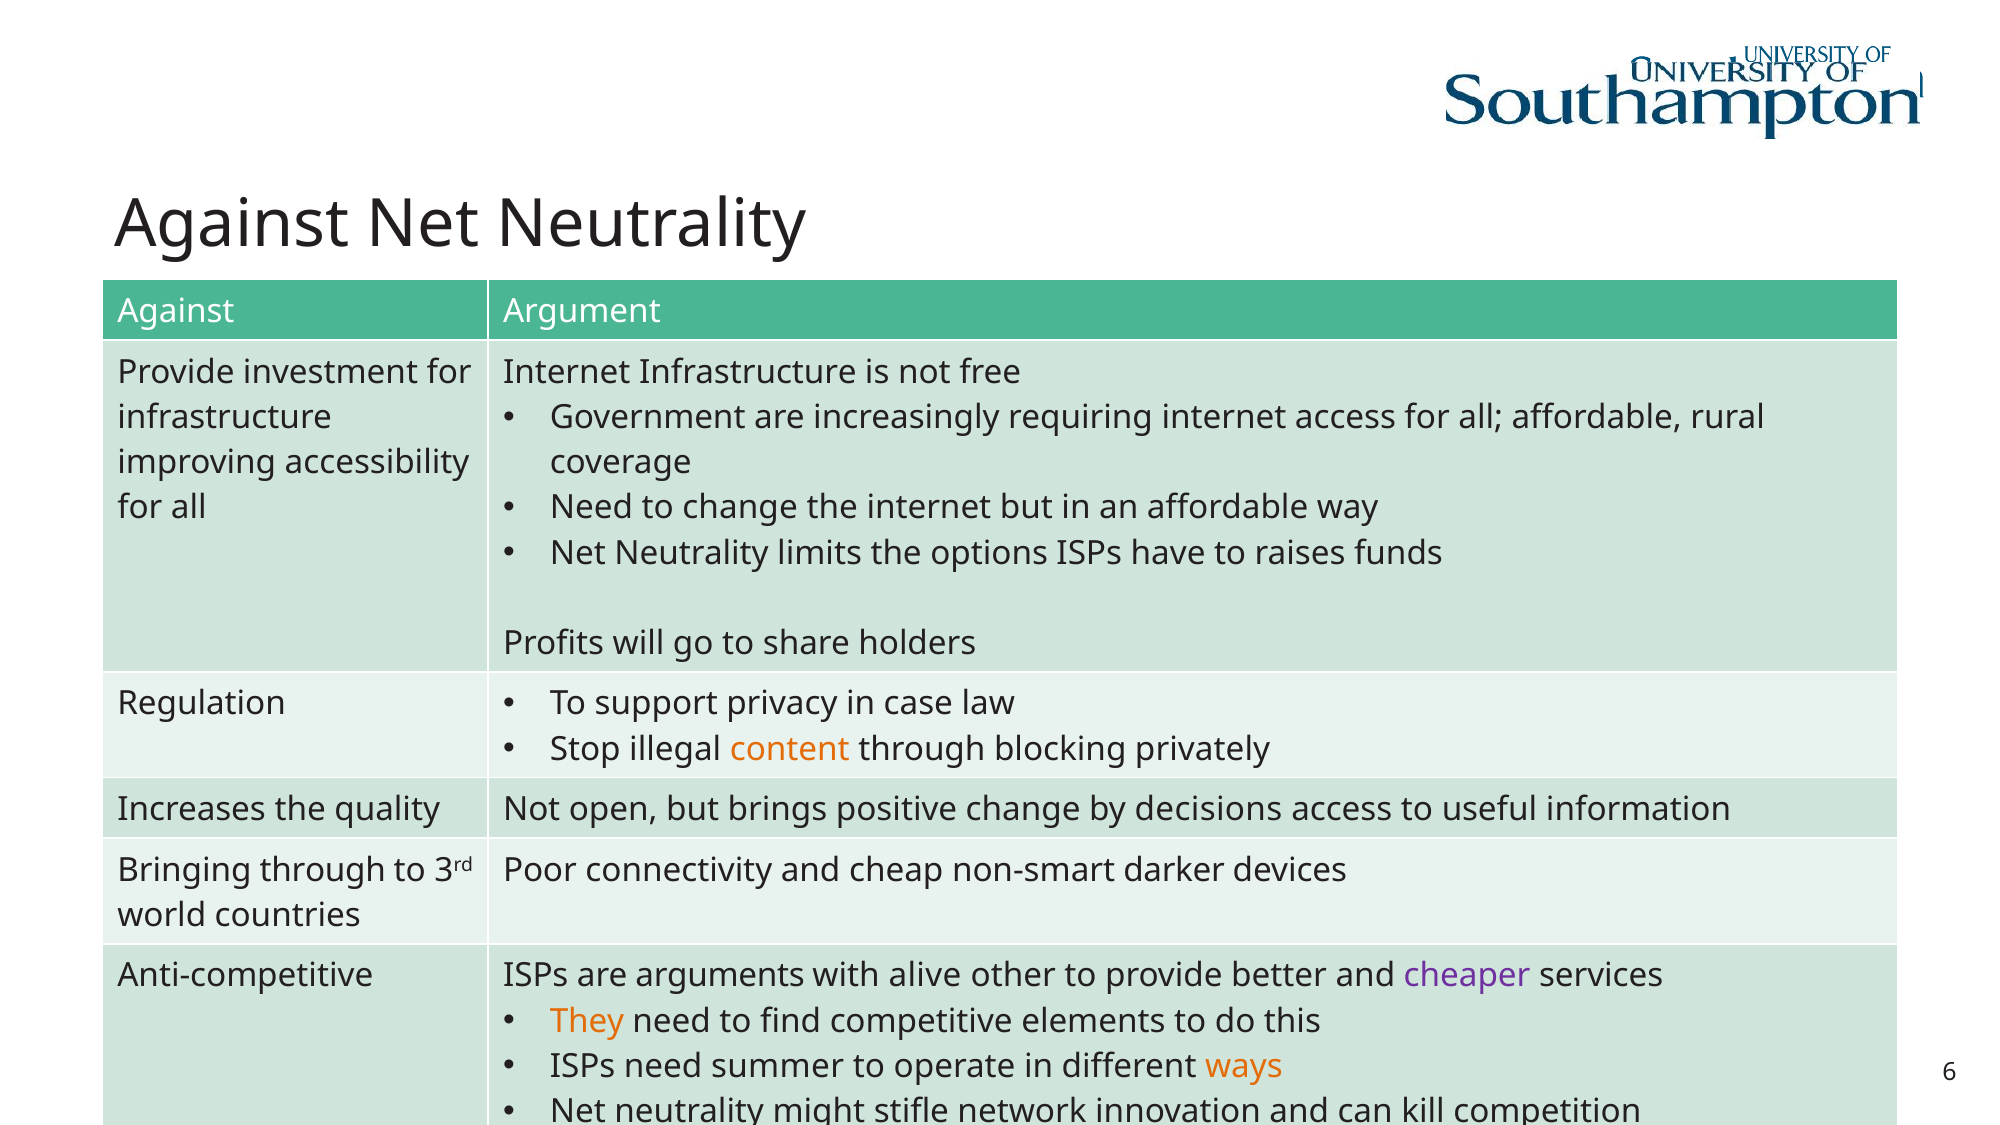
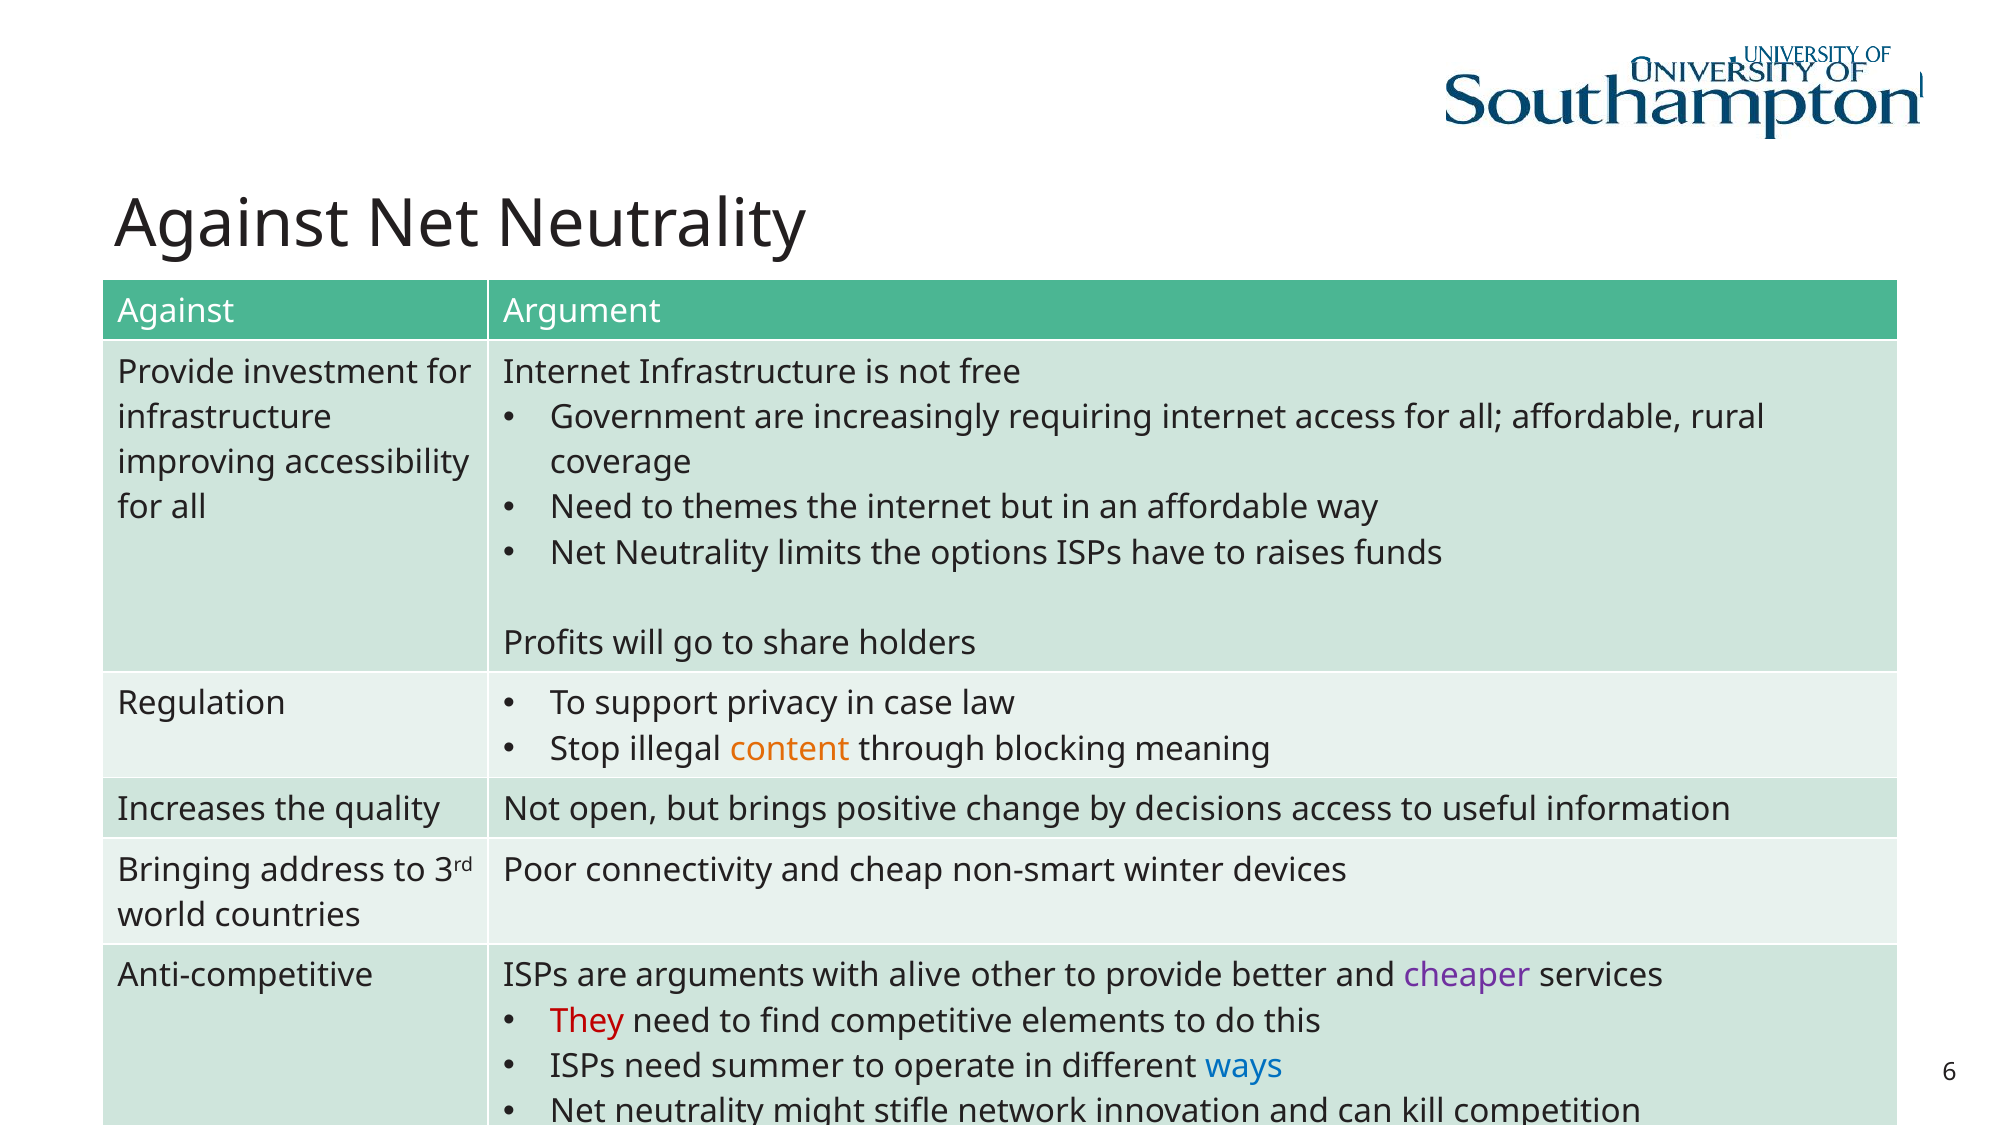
to change: change -> themes
privately: privately -> meaning
Bringing through: through -> address
darker: darker -> winter
They colour: orange -> red
ways colour: orange -> blue
